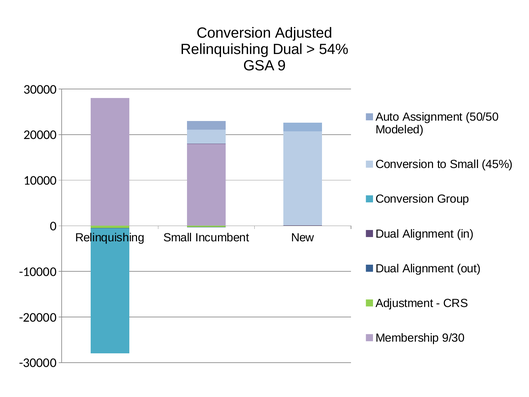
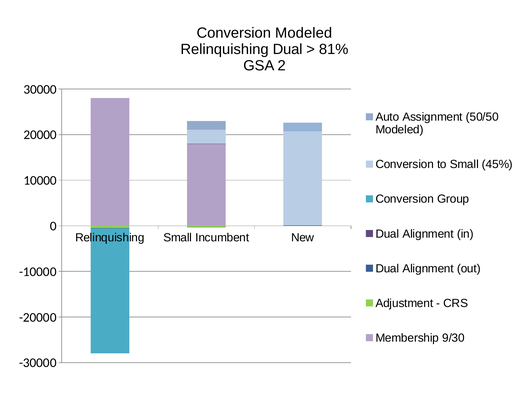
Conversion Adjusted: Adjusted -> Modeled
54%: 54% -> 81%
9: 9 -> 2
